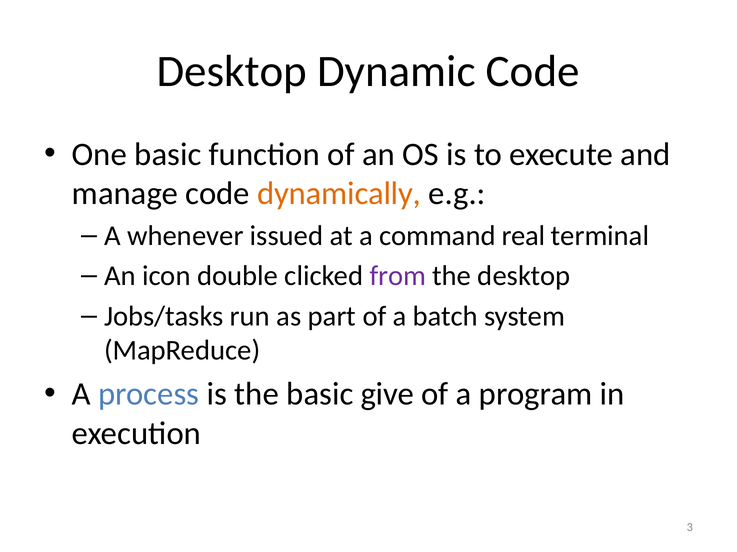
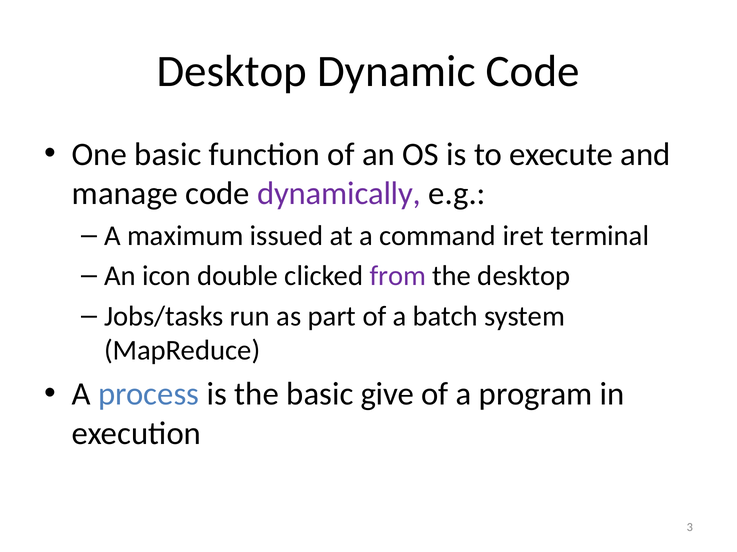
dynamically colour: orange -> purple
whenever: whenever -> maximum
real: real -> iret
